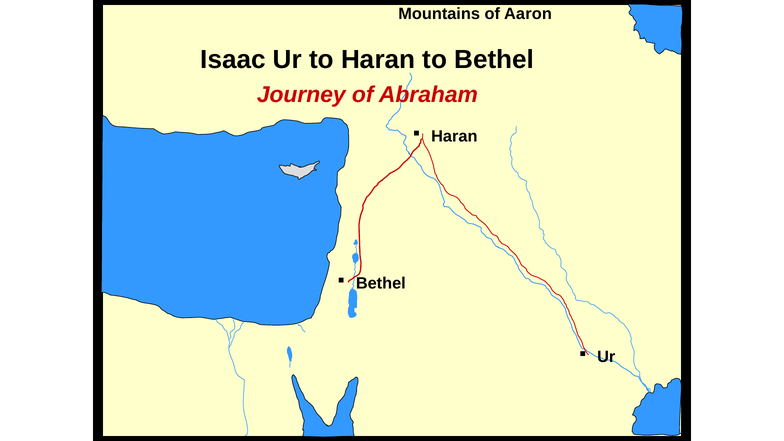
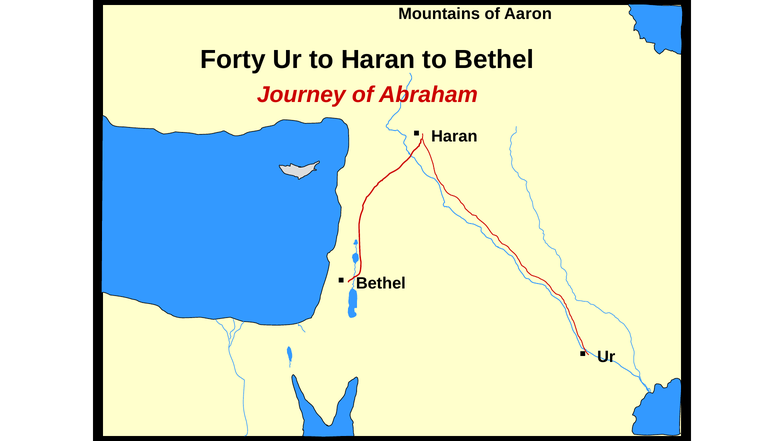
Isaac: Isaac -> Forty
